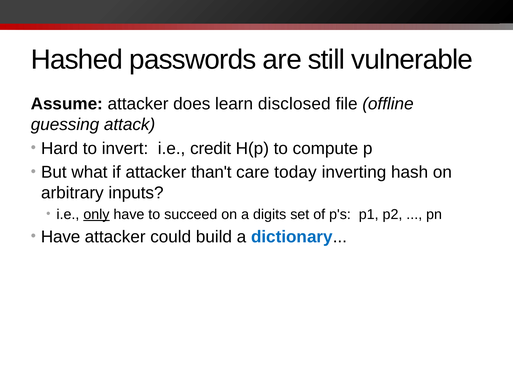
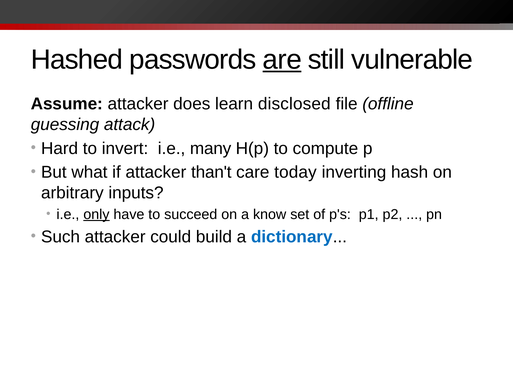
are underline: none -> present
credit: credit -> many
digits: digits -> know
Have at (61, 237): Have -> Such
